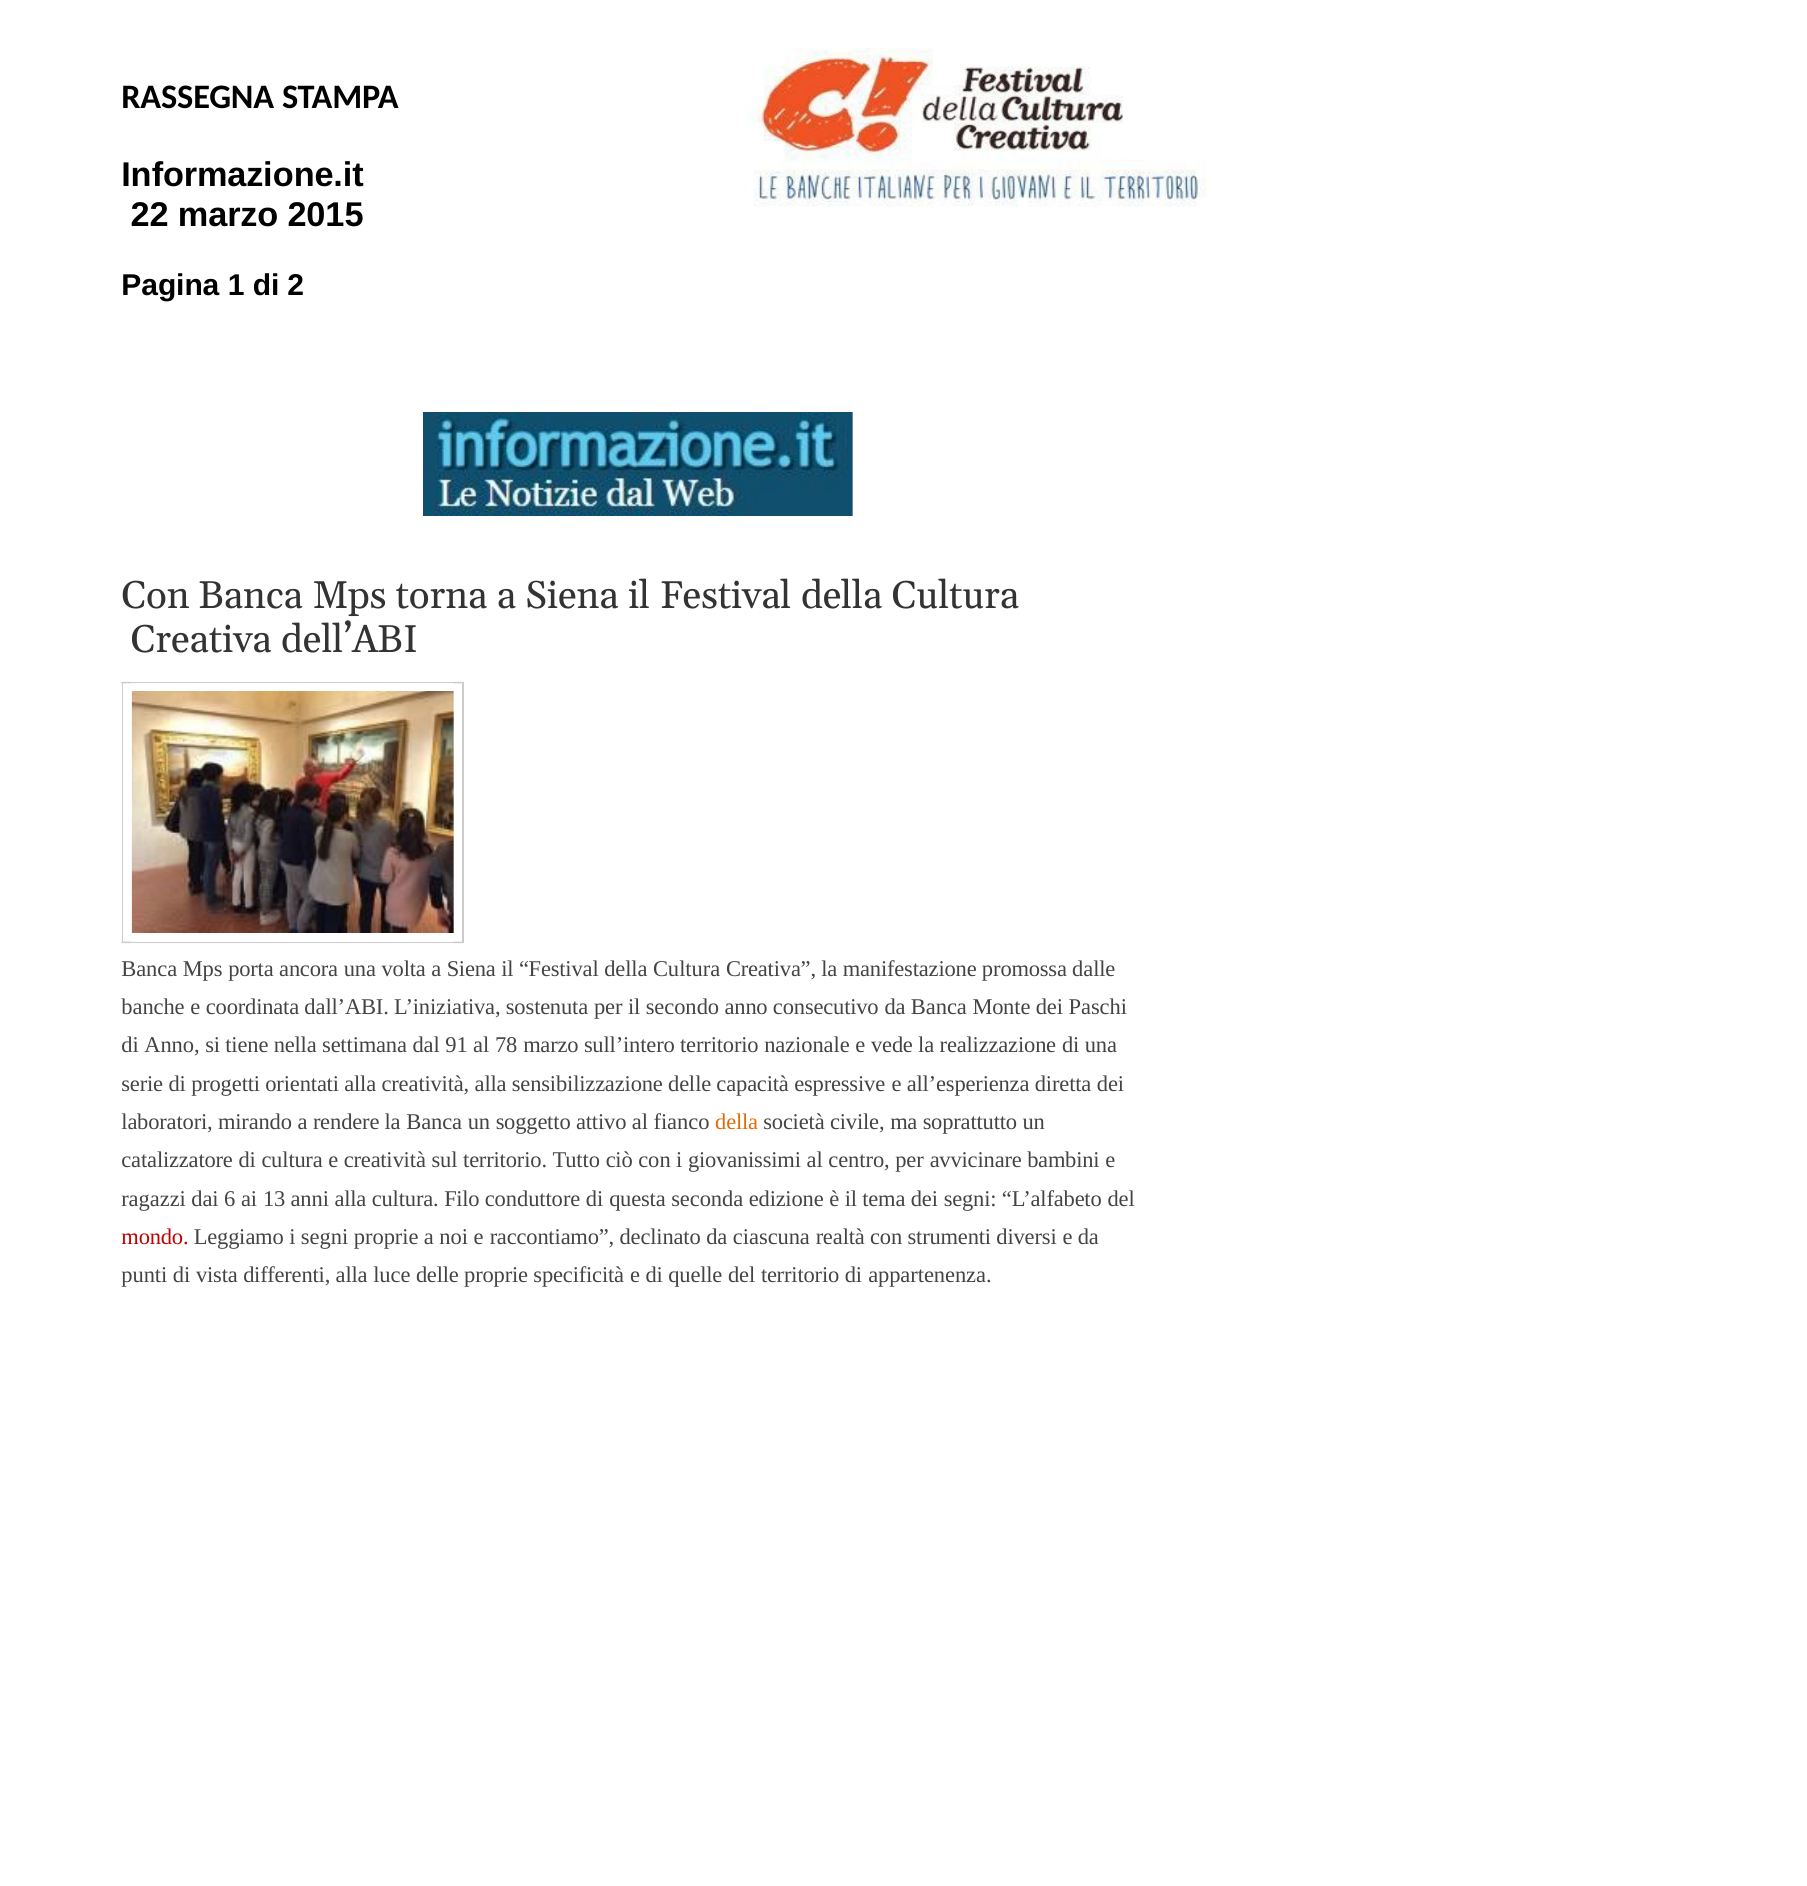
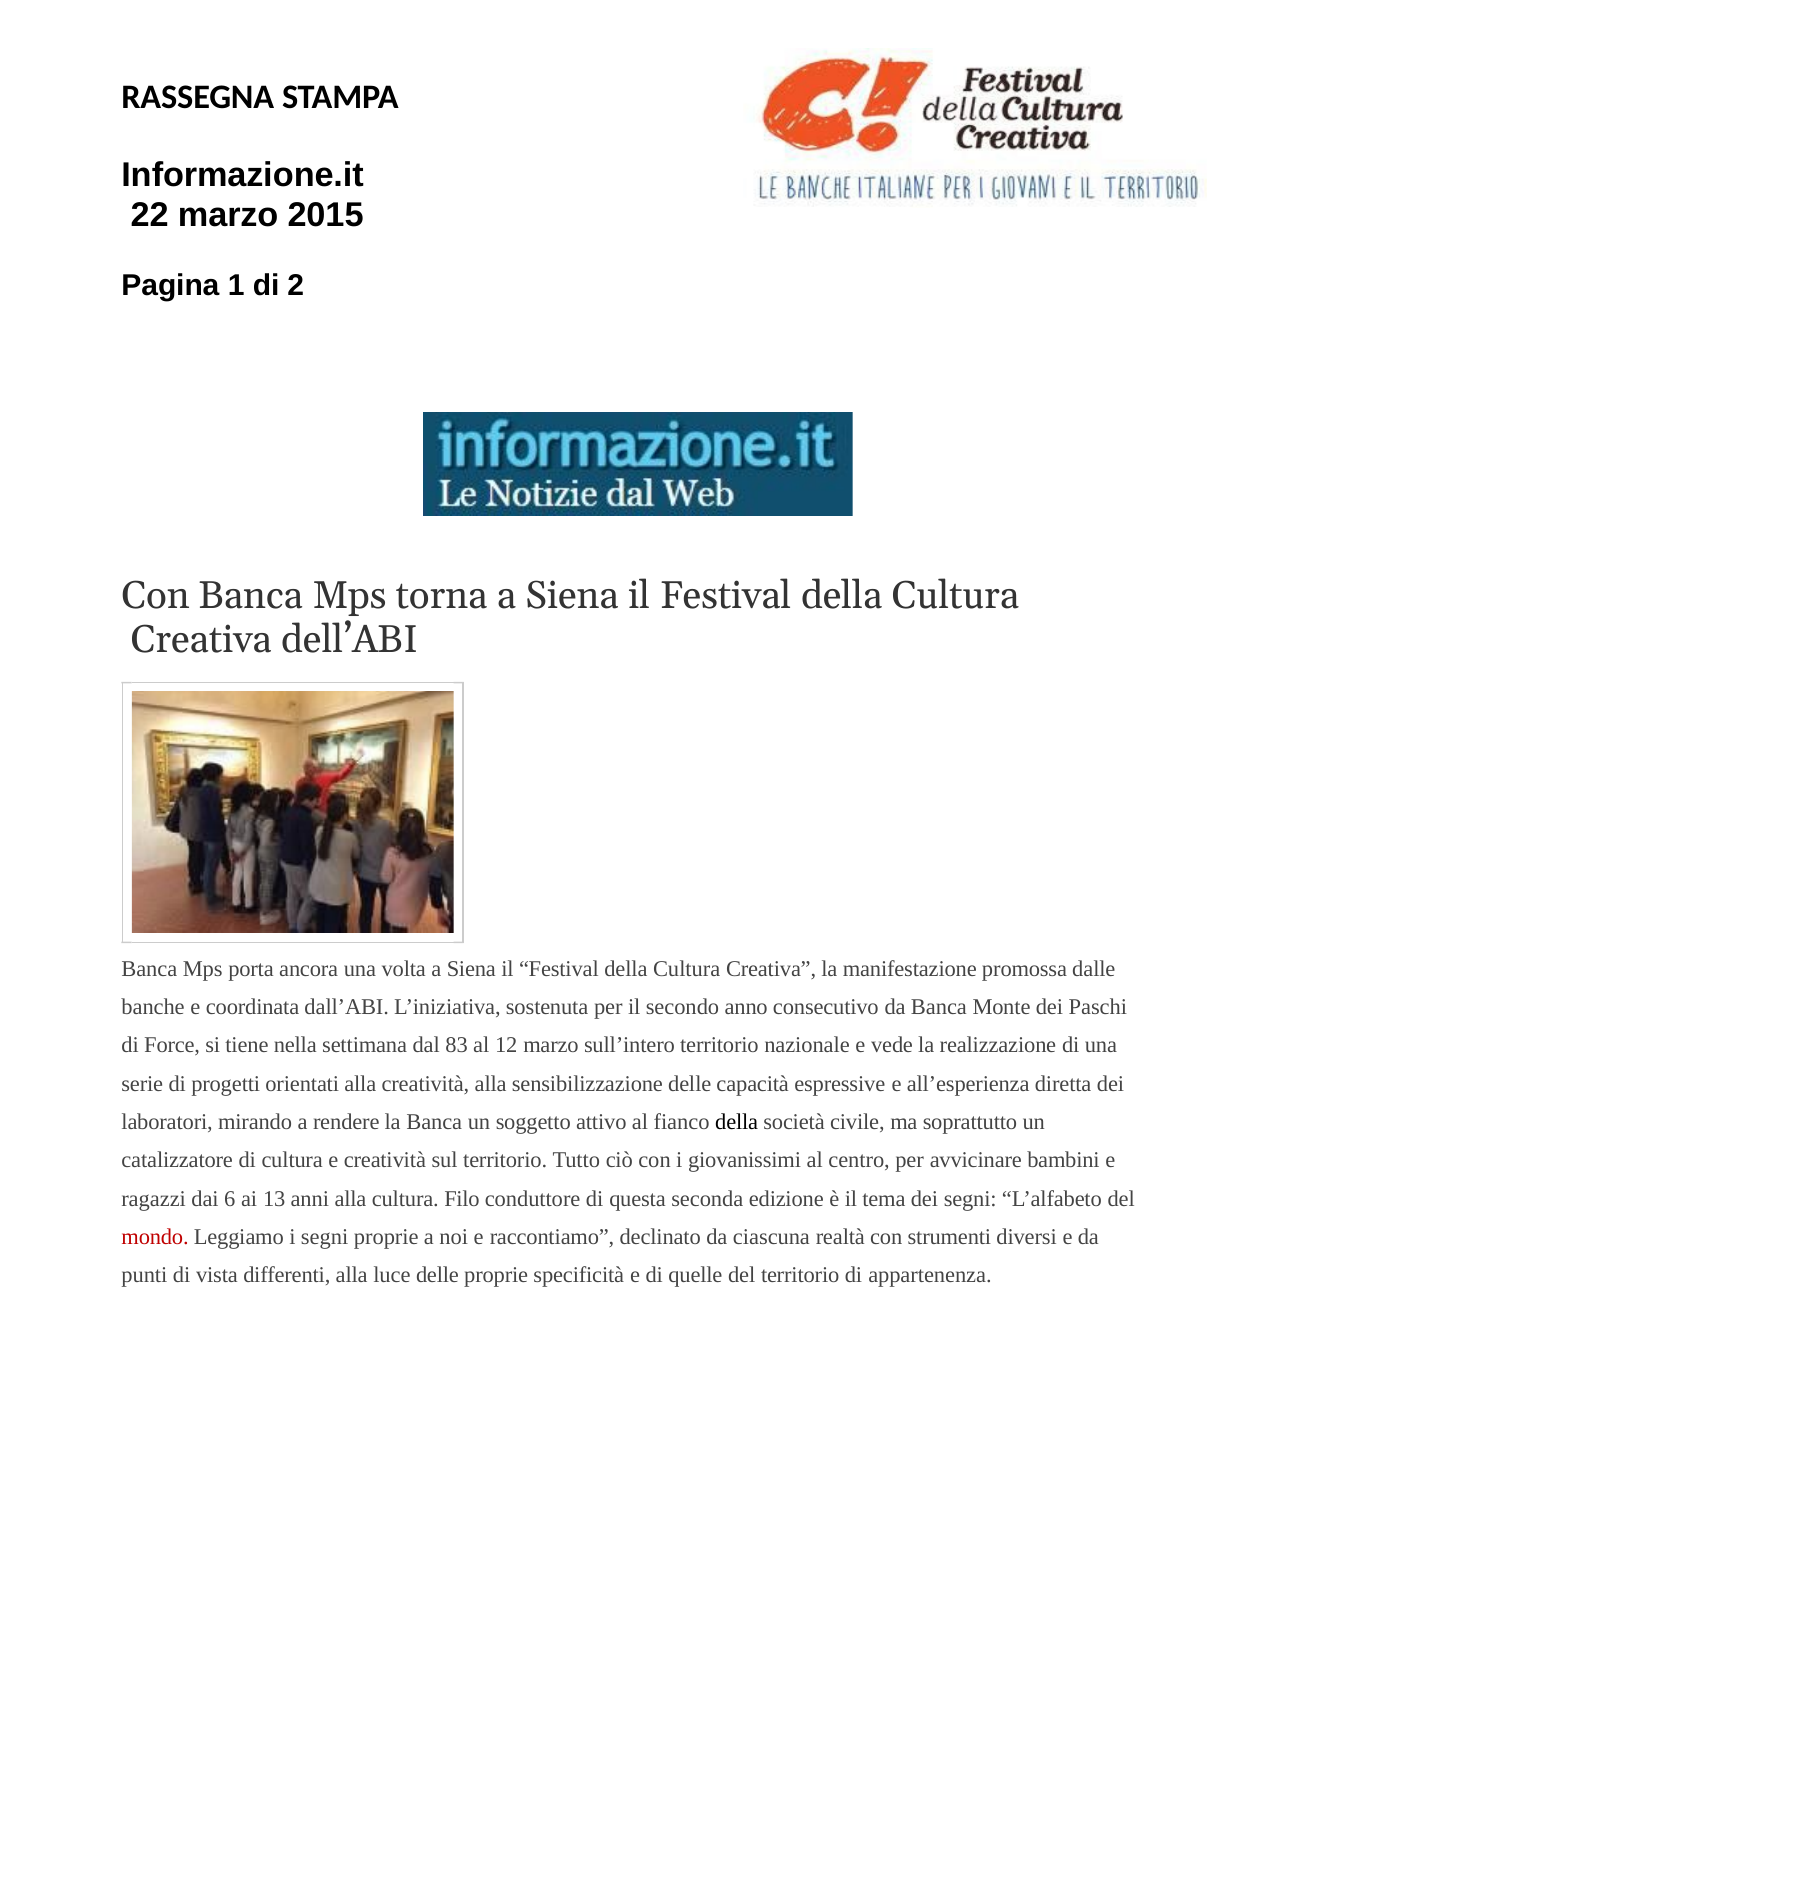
di Anno: Anno -> Force
91: 91 -> 83
78: 78 -> 12
della at (737, 1122) colour: orange -> black
